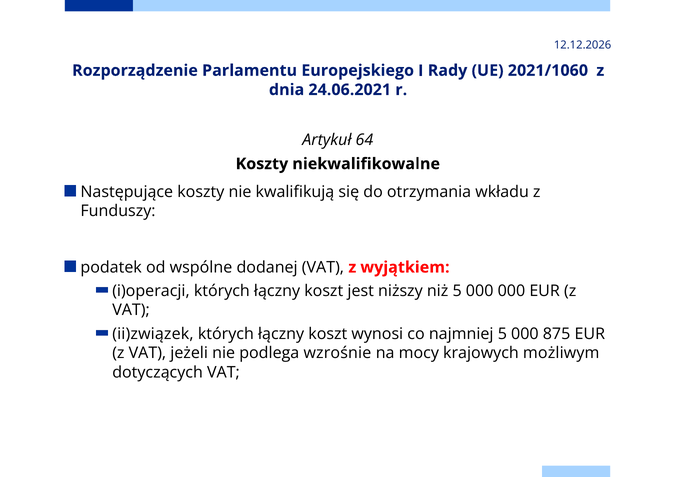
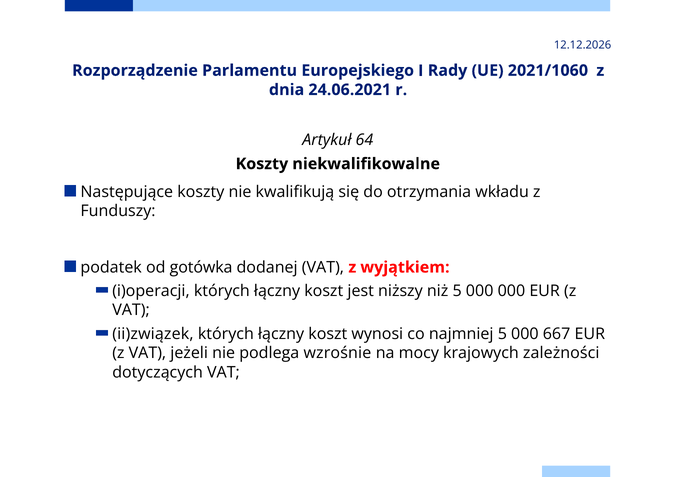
wspólne: wspólne -> gotówka
875: 875 -> 667
możliwym: możliwym -> zależności
